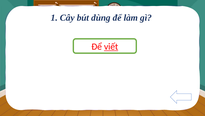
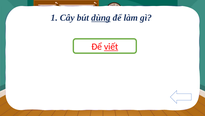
dùng underline: none -> present
